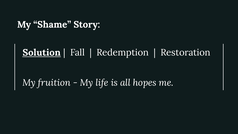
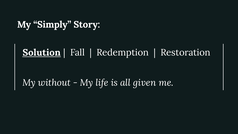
Shame: Shame -> Simply
fruition: fruition -> without
hopes: hopes -> given
